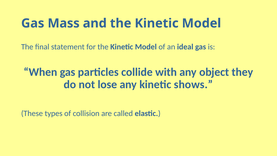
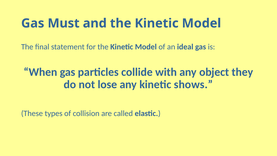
Mass: Mass -> Must
